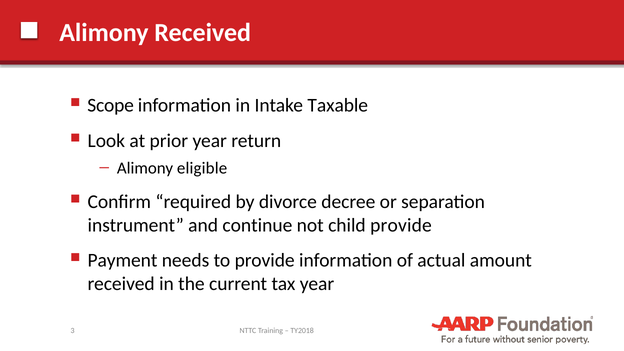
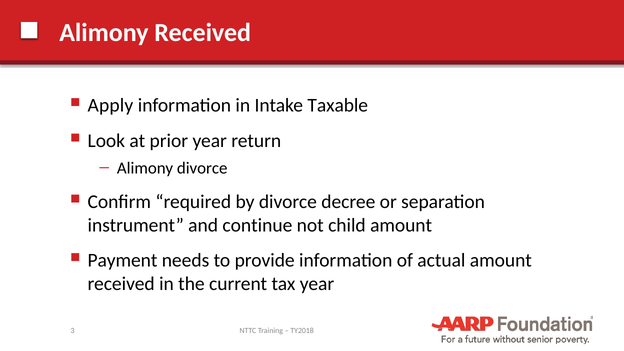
Scope: Scope -> Apply
Alimony eligible: eligible -> divorce
child provide: provide -> amount
